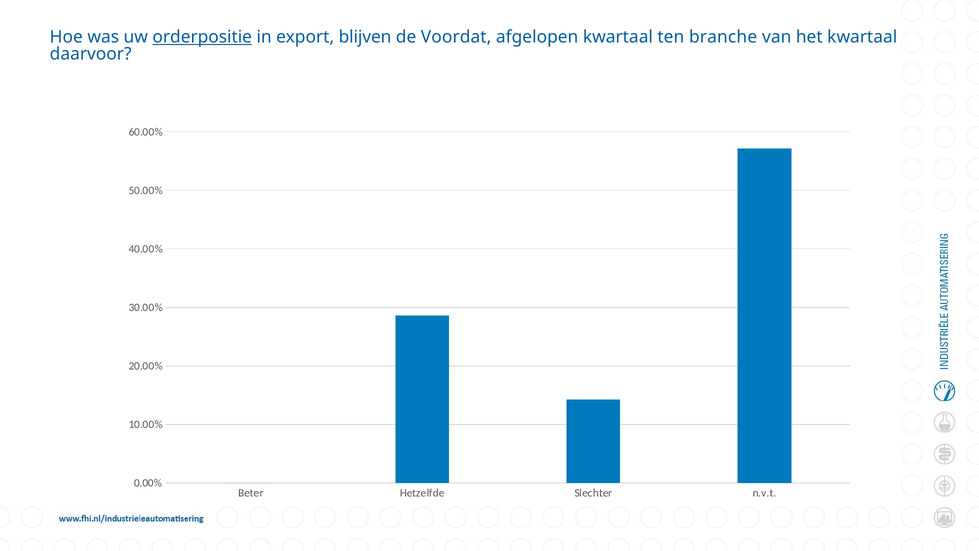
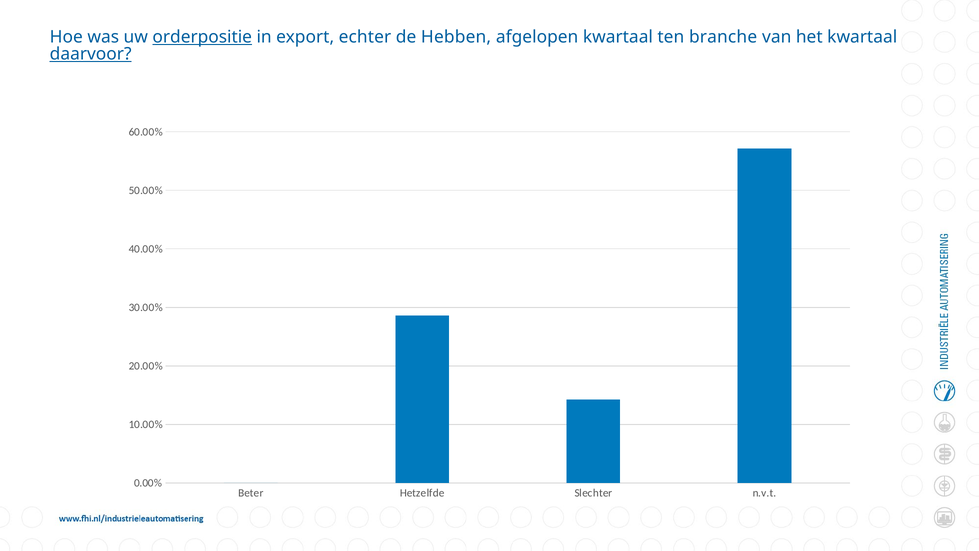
blijven: blijven -> echter
Voordat: Voordat -> Hebben
daarvoor underline: none -> present
